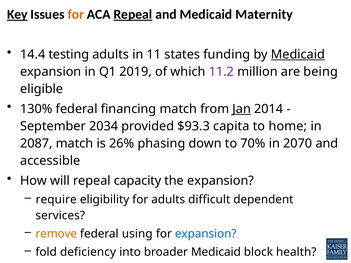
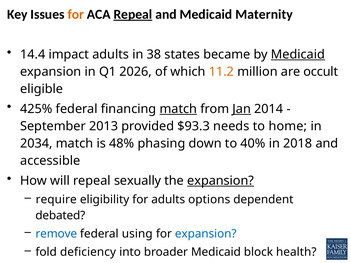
Key underline: present -> none
testing: testing -> impact
11: 11 -> 38
funding: funding -> became
2019: 2019 -> 2026
11.2 colour: purple -> orange
being: being -> occult
130%: 130% -> 425%
match at (178, 109) underline: none -> present
2034: 2034 -> 2013
capita: capita -> needs
2087: 2087 -> 2034
26%: 26% -> 48%
70%: 70% -> 40%
2070: 2070 -> 2018
capacity: capacity -> sexually
expansion at (221, 181) underline: none -> present
difficult: difficult -> options
services: services -> debated
remove colour: orange -> blue
